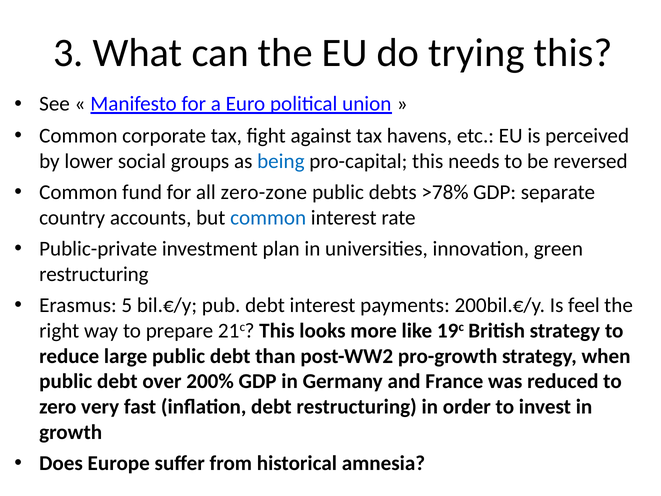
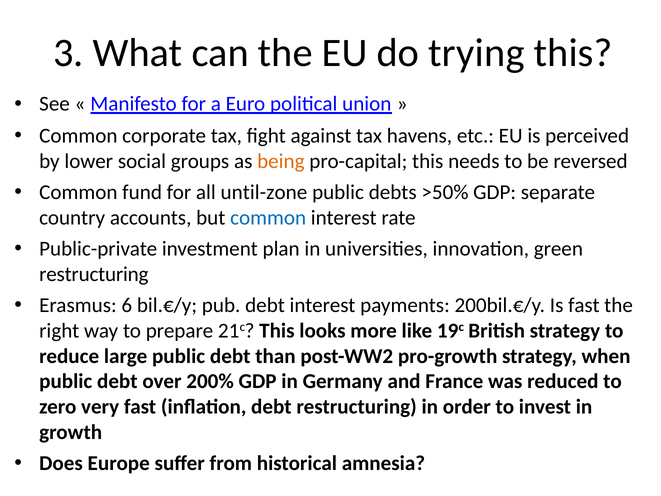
being colour: blue -> orange
zero-zone: zero-zone -> until-zone
>78%: >78% -> >50%
5: 5 -> 6
Is feel: feel -> fast
